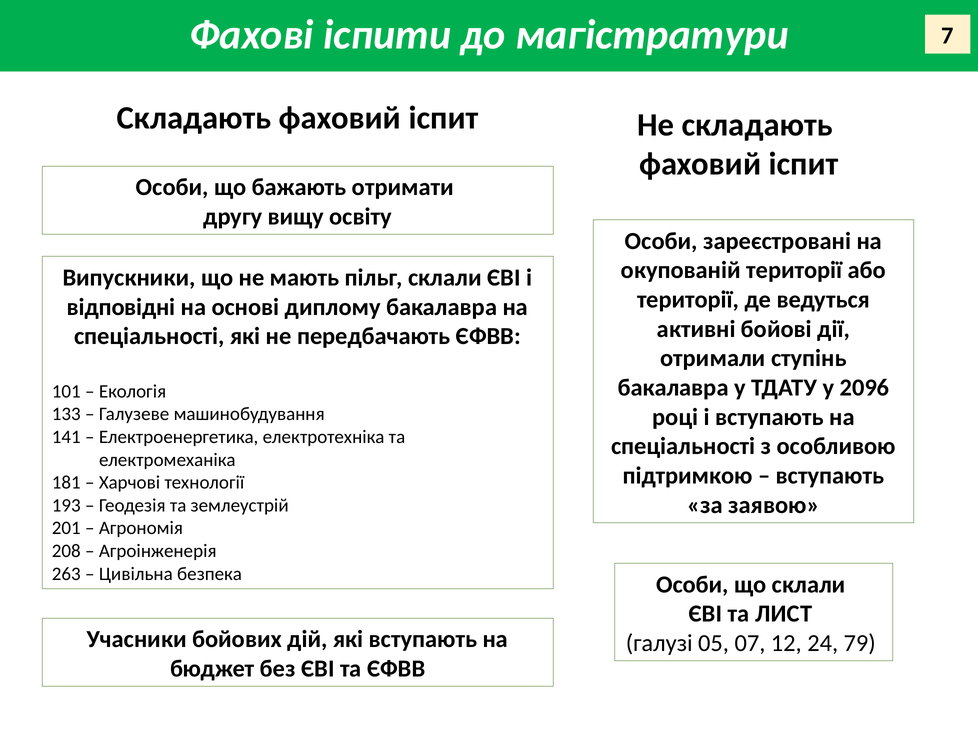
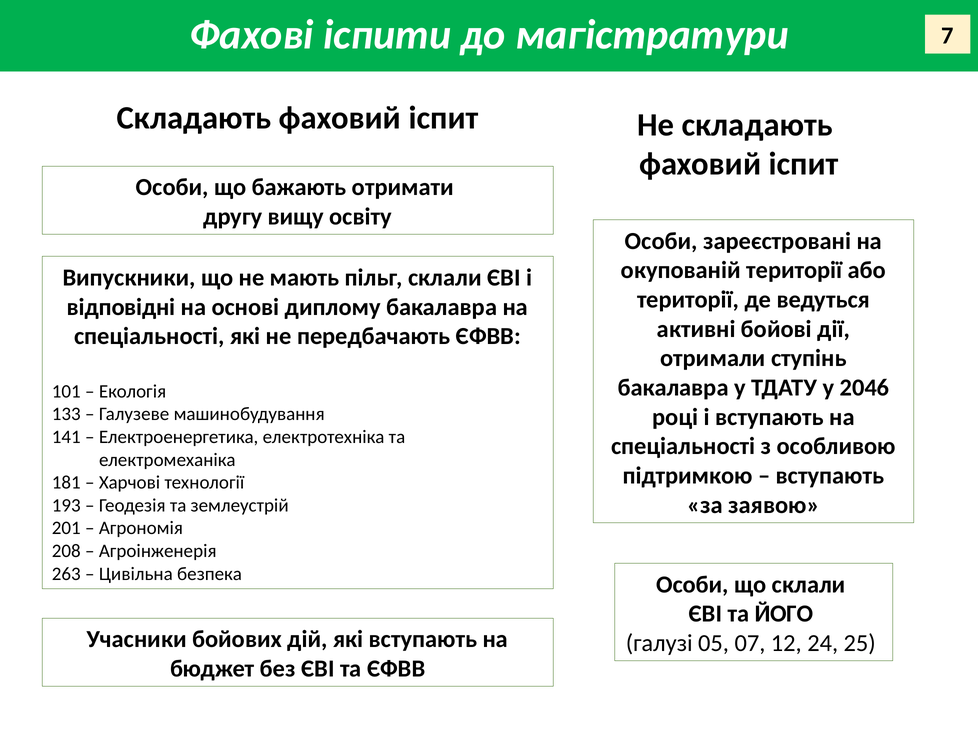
2096: 2096 -> 2046
ЛИСТ: ЛИСТ -> ЙОГО
79: 79 -> 25
